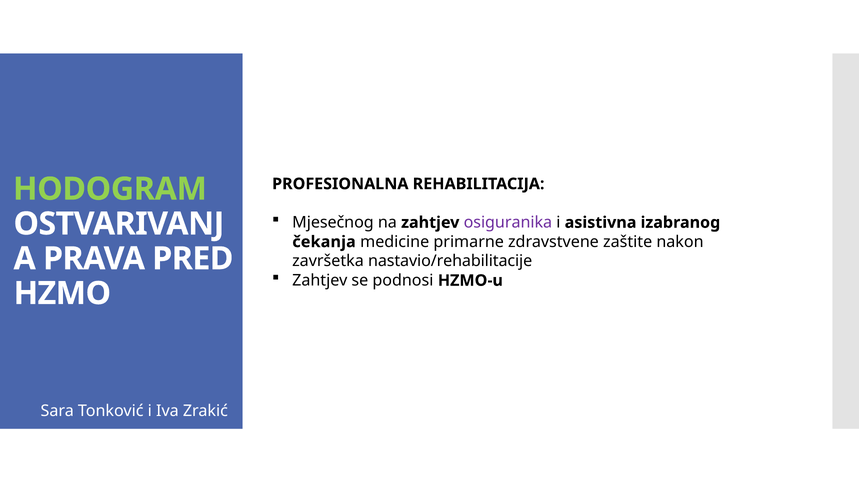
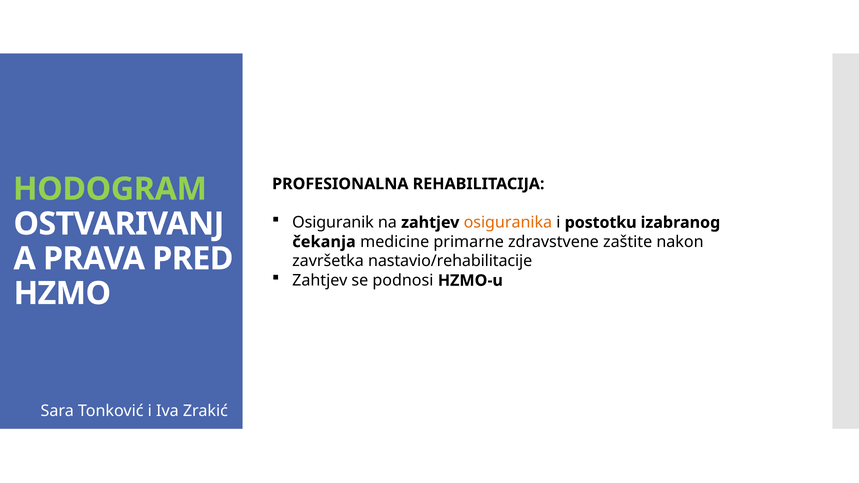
Mjesečnog: Mjesečnog -> Osiguranik
osiguranika colour: purple -> orange
asistivna: asistivna -> postotku
